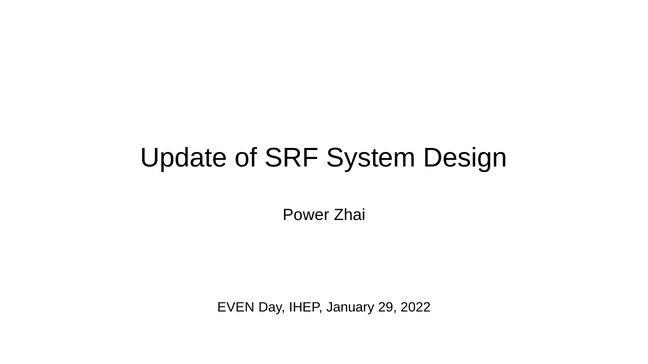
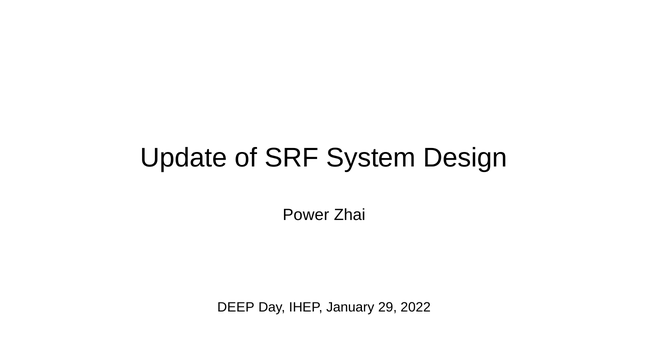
EVEN: EVEN -> DEEP
